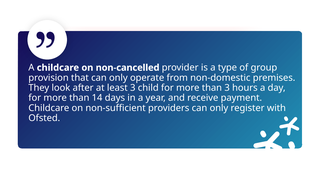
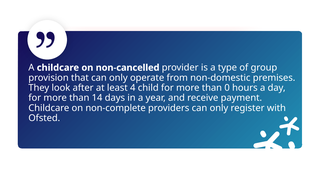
least 3: 3 -> 4
than 3: 3 -> 0
non-sufficient: non-sufficient -> non-complete
